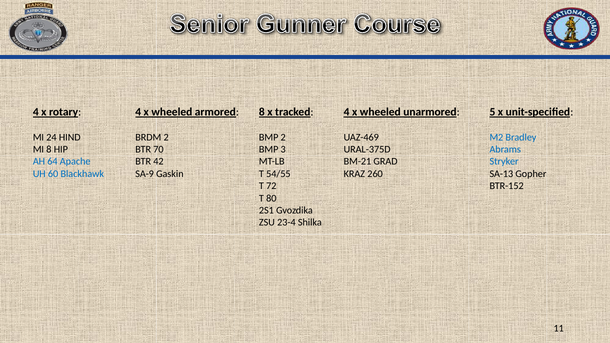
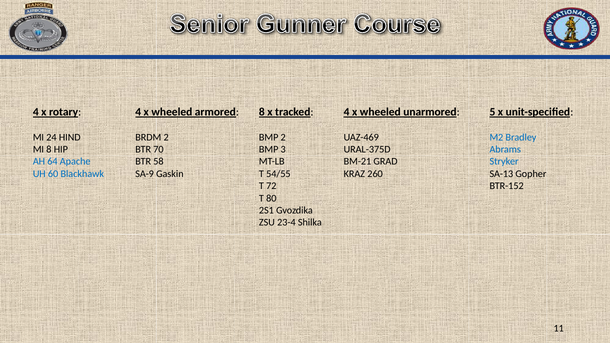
42: 42 -> 58
